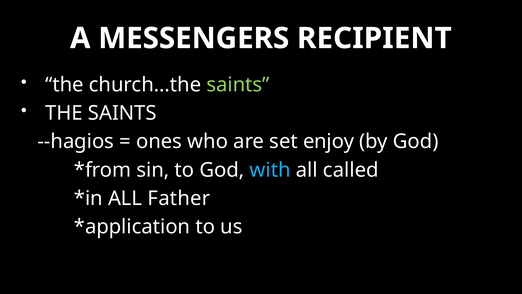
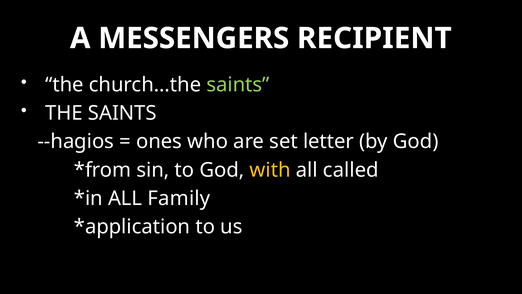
enjoy: enjoy -> letter
with colour: light blue -> yellow
Father: Father -> Family
